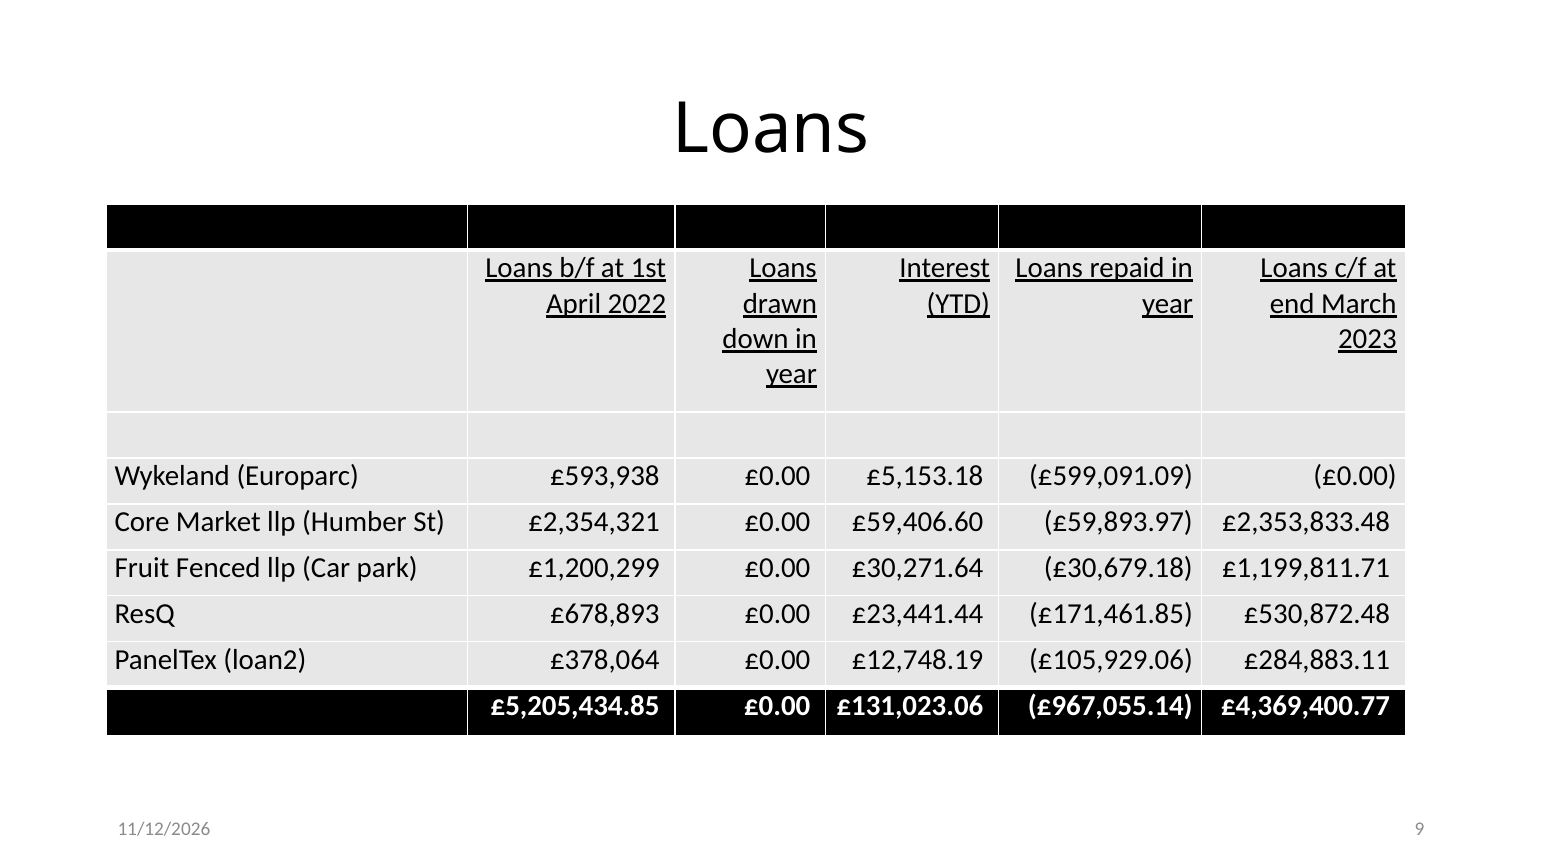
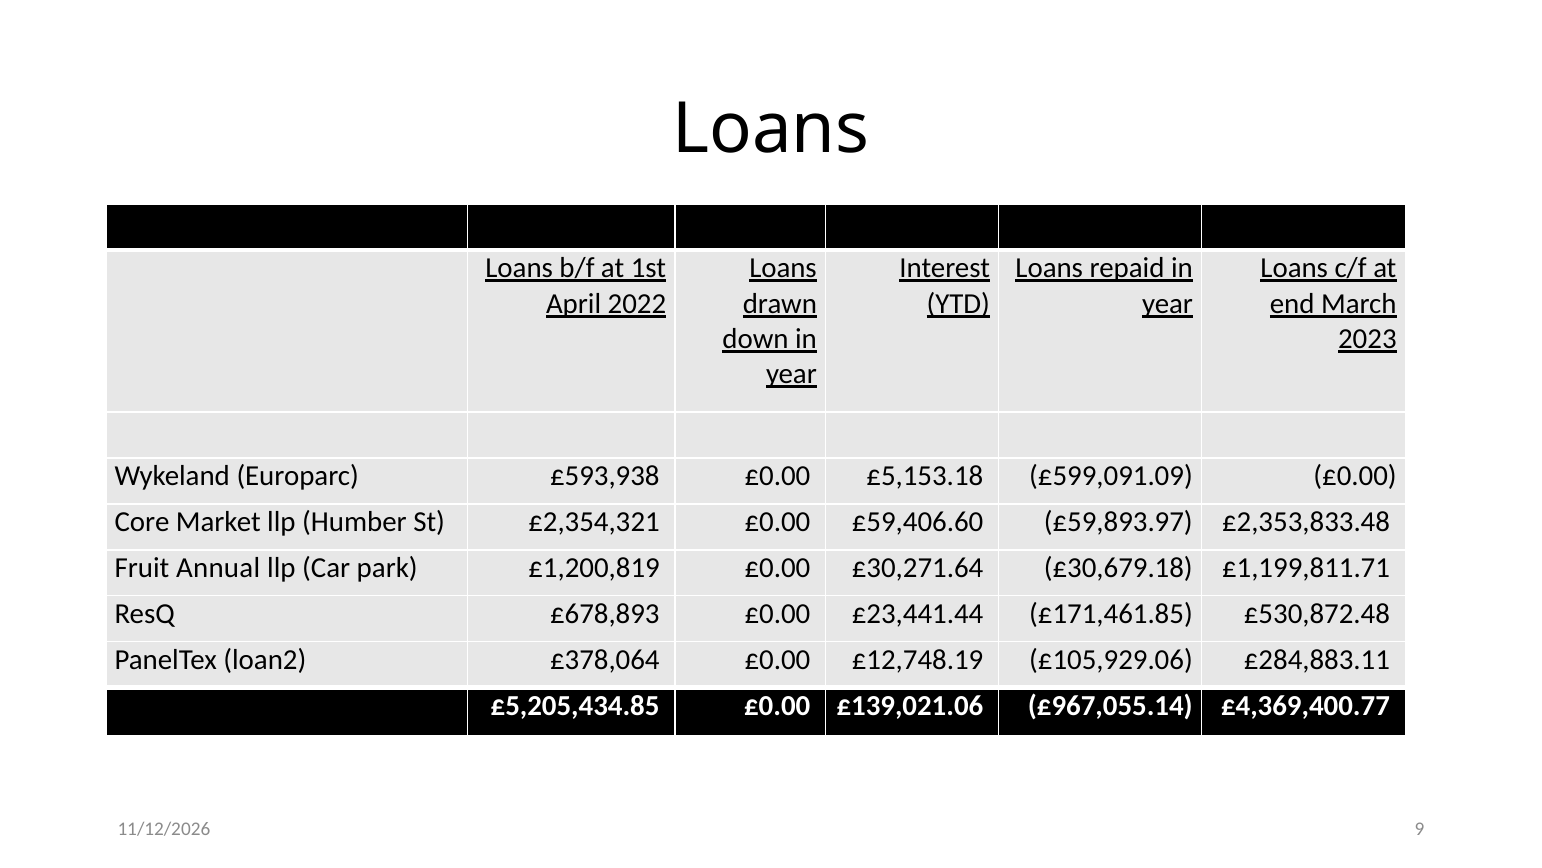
Fenced: Fenced -> Annual
£1,200,299: £1,200,299 -> £1,200,819
£131,023.06: £131,023.06 -> £139,021.06
